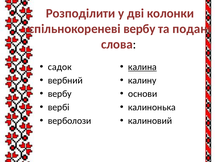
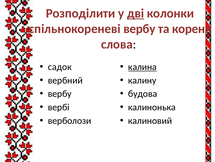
дві underline: none -> present
подані: подані -> кореня
основи: основи -> будова
